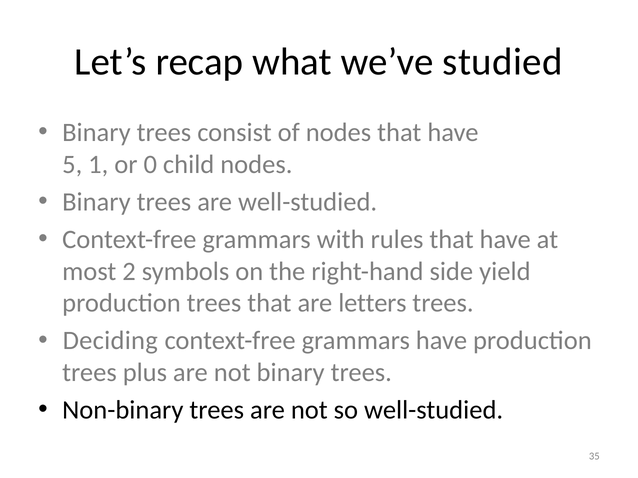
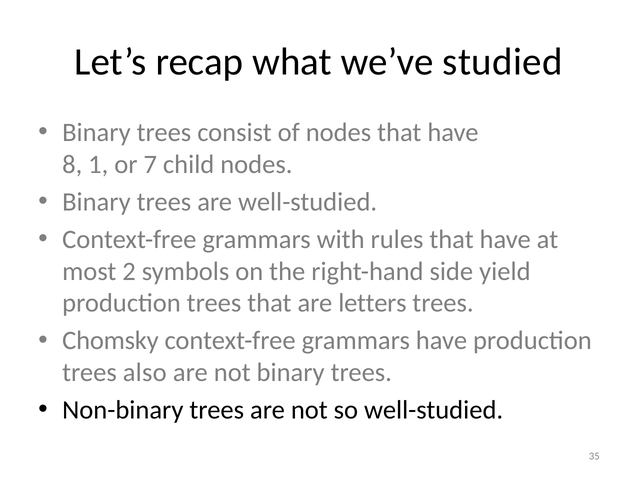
5: 5 -> 8
0: 0 -> 7
Deciding: Deciding -> Chomsky
plus: plus -> also
